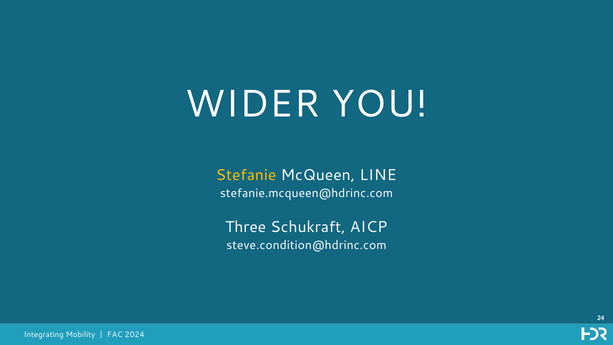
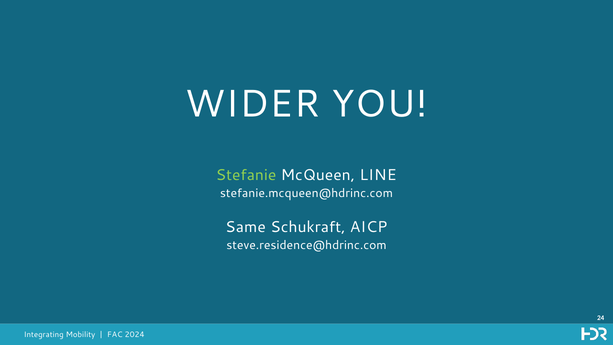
Stefanie colour: yellow -> light green
Three: Three -> Same
steve.condition@hdrinc.com: steve.condition@hdrinc.com -> steve.residence@hdrinc.com
